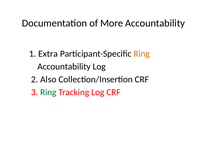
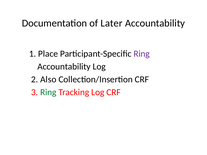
More: More -> Later
Extra: Extra -> Place
Ring at (142, 54) colour: orange -> purple
